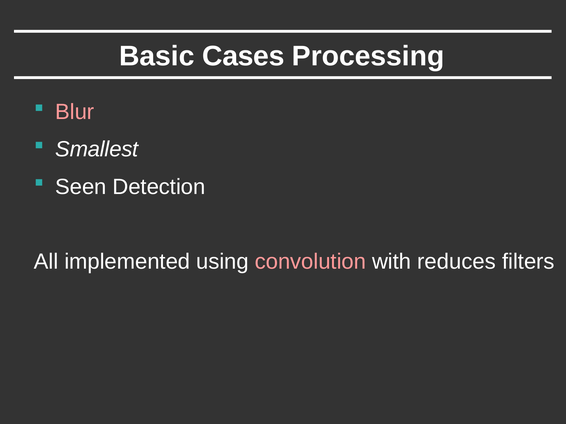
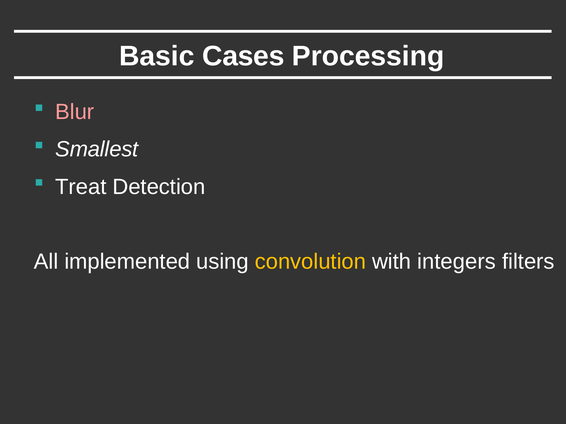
Seen: Seen -> Treat
convolution colour: pink -> yellow
reduces: reduces -> integers
